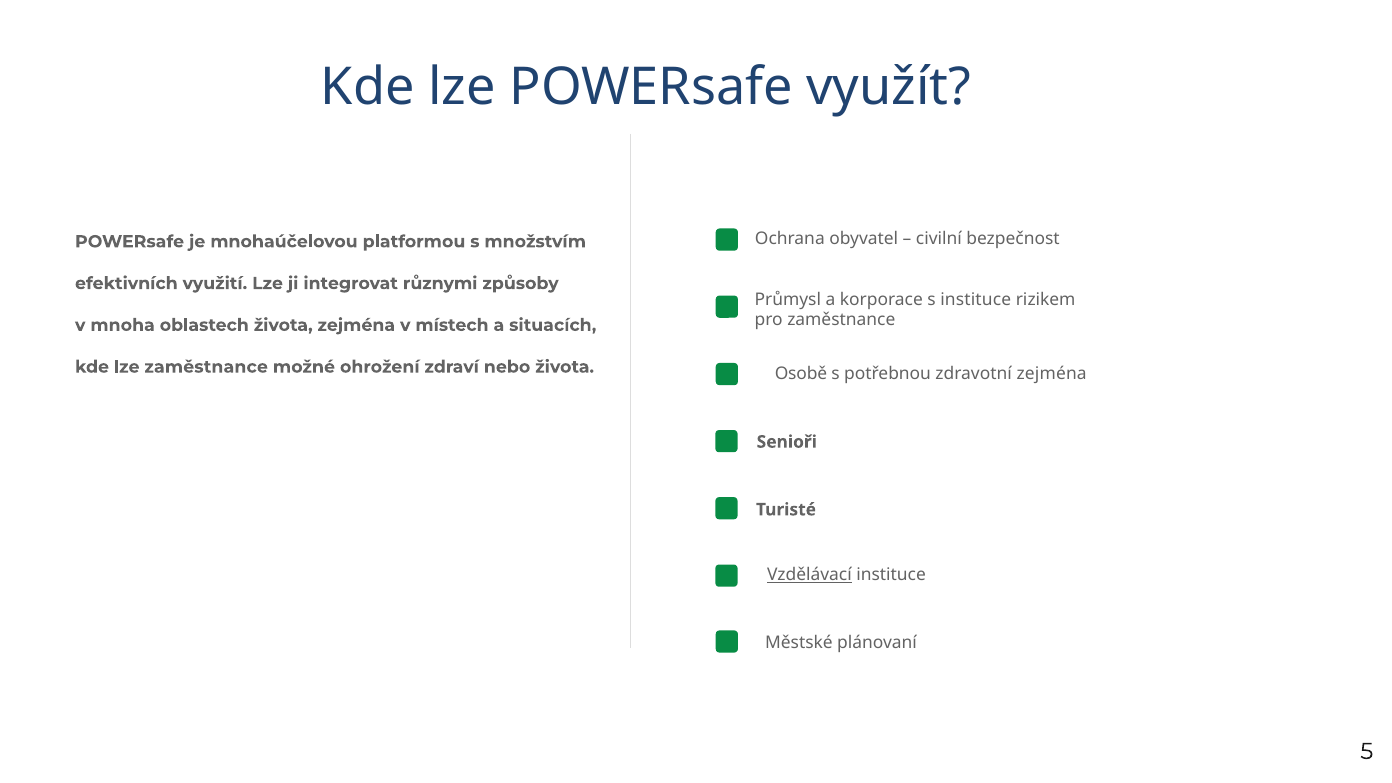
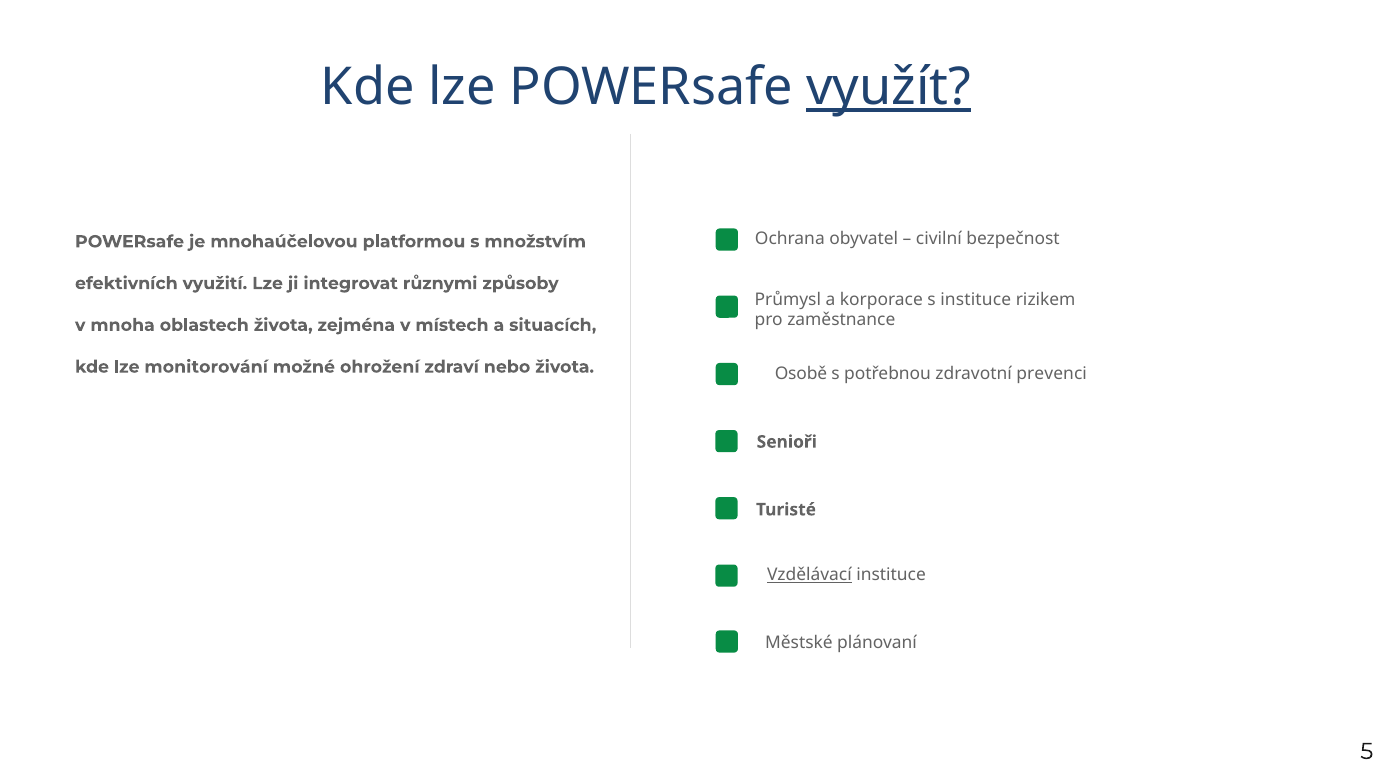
využít underline: none -> present
lze zaměstnance: zaměstnance -> monitorování
zdravotní zejména: zejména -> prevenci
